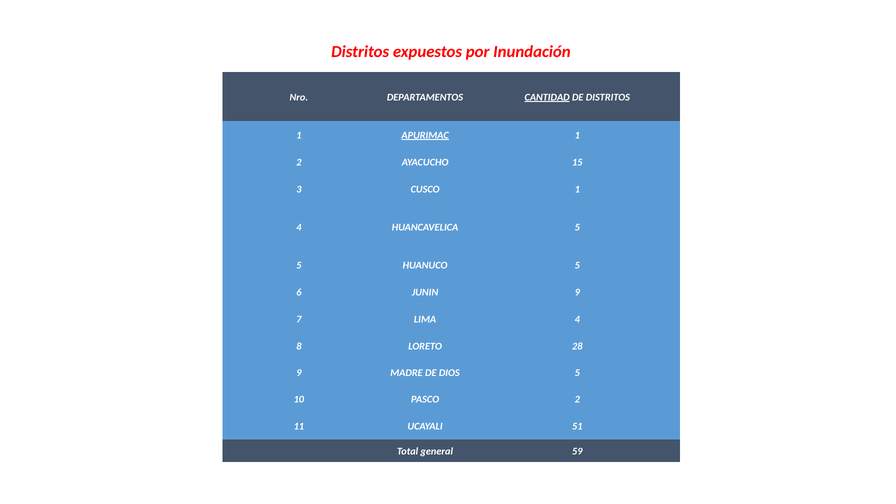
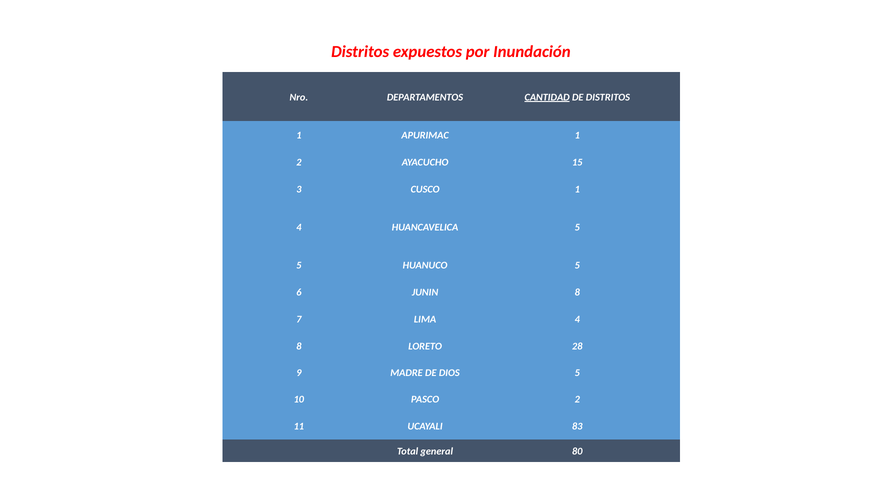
APURIMAC underline: present -> none
JUNIN 9: 9 -> 8
51: 51 -> 83
59: 59 -> 80
